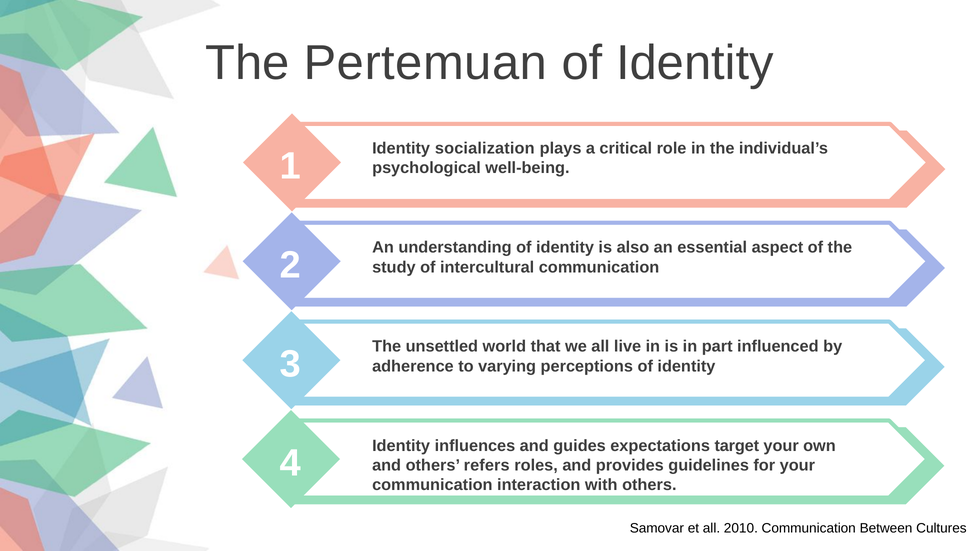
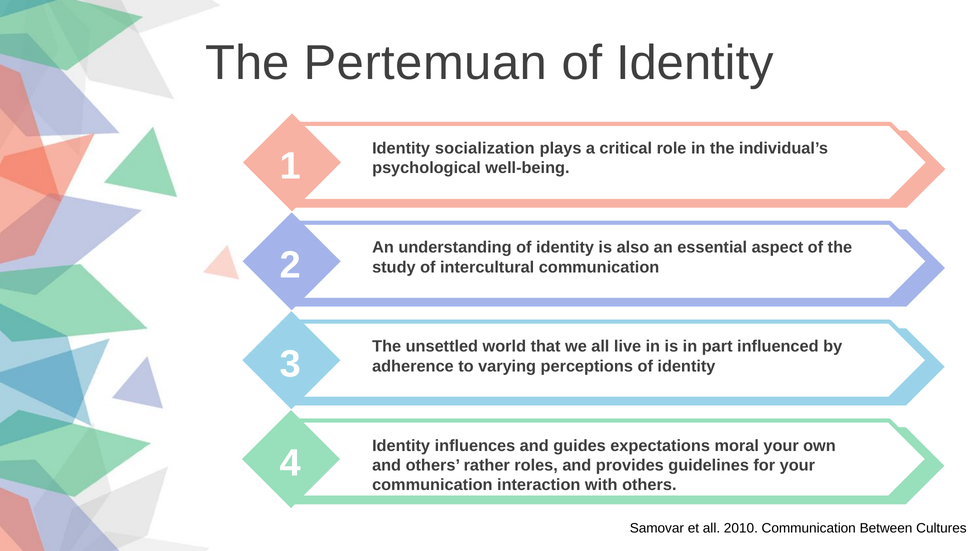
target: target -> moral
refers: refers -> rather
